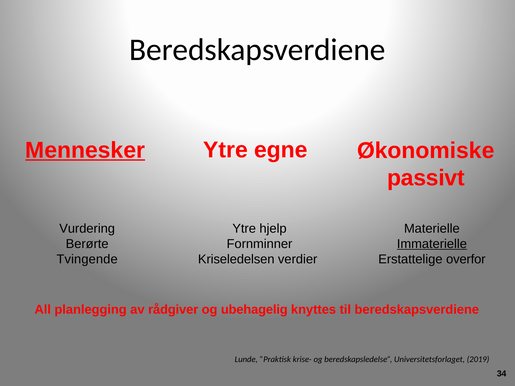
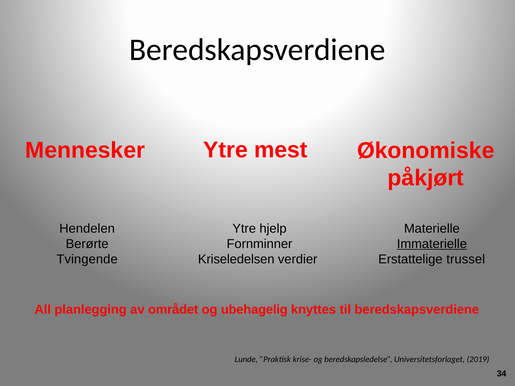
Mennesker underline: present -> none
egne: egne -> mest
passivt: passivt -> påkjørt
Vurdering: Vurdering -> Hendelen
overfor: overfor -> trussel
rådgiver: rådgiver -> området
